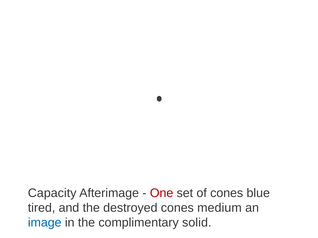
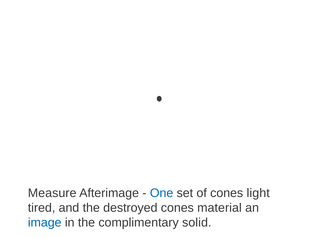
Capacity: Capacity -> Measure
One colour: red -> blue
blue: blue -> light
medium: medium -> material
